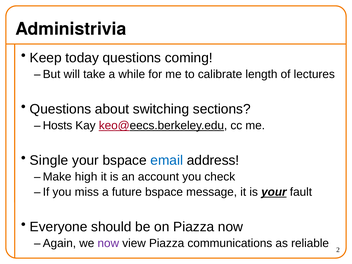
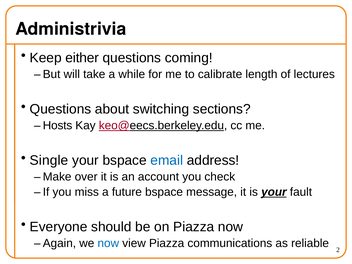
today: today -> either
high: high -> over
now at (108, 243) colour: purple -> blue
